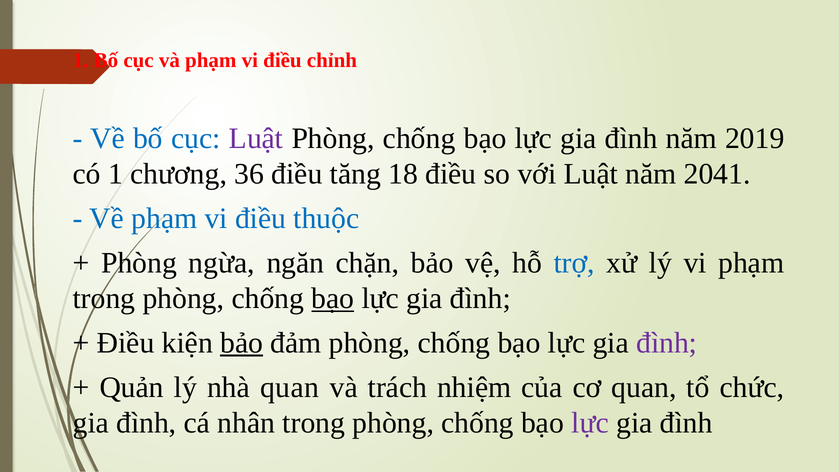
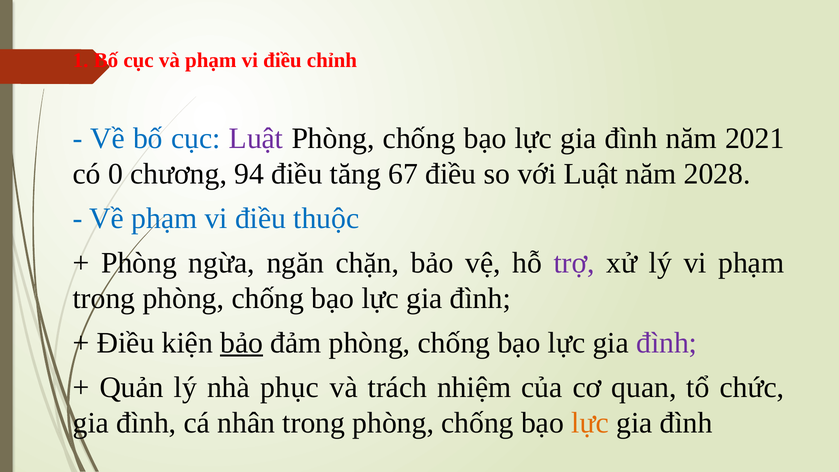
2019: 2019 -> 2021
có 1: 1 -> 0
36: 36 -> 94
18: 18 -> 67
2041: 2041 -> 2028
trợ colour: blue -> purple
bạo at (333, 298) underline: present -> none
nhà quan: quan -> phục
lực at (590, 423) colour: purple -> orange
